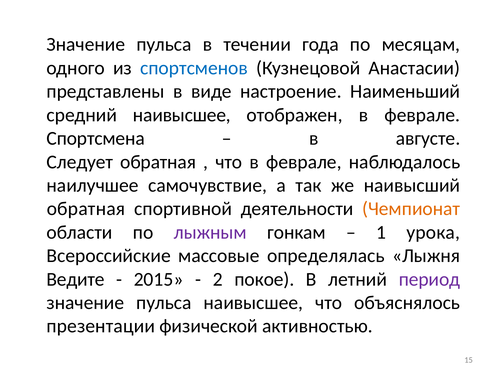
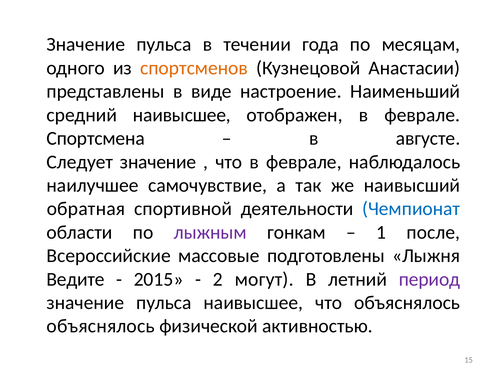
спортсменов colour: blue -> orange
Следует обратная: обратная -> значение
Чемпионат colour: orange -> blue
урока: урока -> после
определялась: определялась -> подготовлены
покое: покое -> могут
презентации at (101, 326): презентации -> объяснялось
